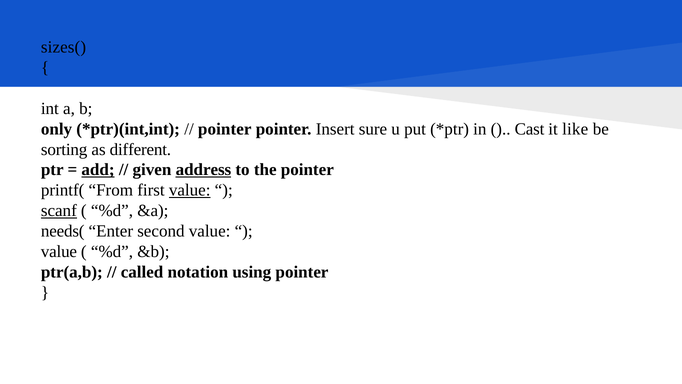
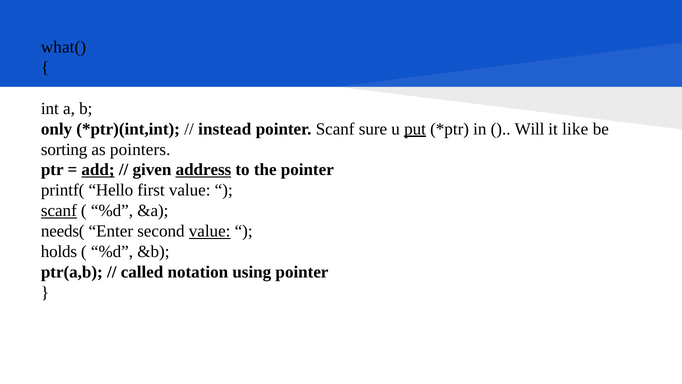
sizes(: sizes( -> what(
pointer at (225, 129): pointer -> instead
pointer Insert: Insert -> Scanf
put underline: none -> present
Cast: Cast -> Will
different: different -> pointers
From: From -> Hello
value at (190, 190) underline: present -> none
value at (210, 231) underline: none -> present
value at (59, 252): value -> holds
